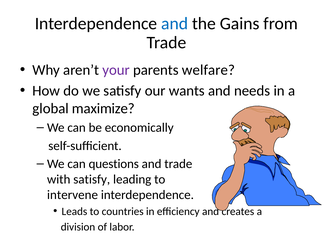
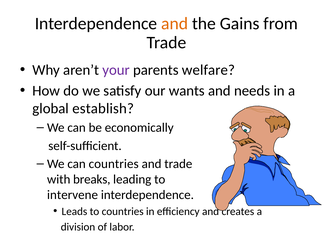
and at (175, 24) colour: blue -> orange
maximize: maximize -> establish
can questions: questions -> countries
with satisfy: satisfy -> breaks
